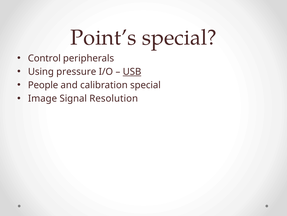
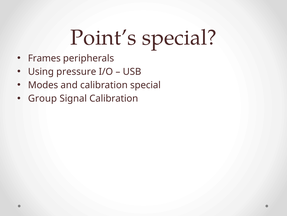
Control: Control -> Frames
USB underline: present -> none
People: People -> Modes
Image: Image -> Group
Signal Resolution: Resolution -> Calibration
